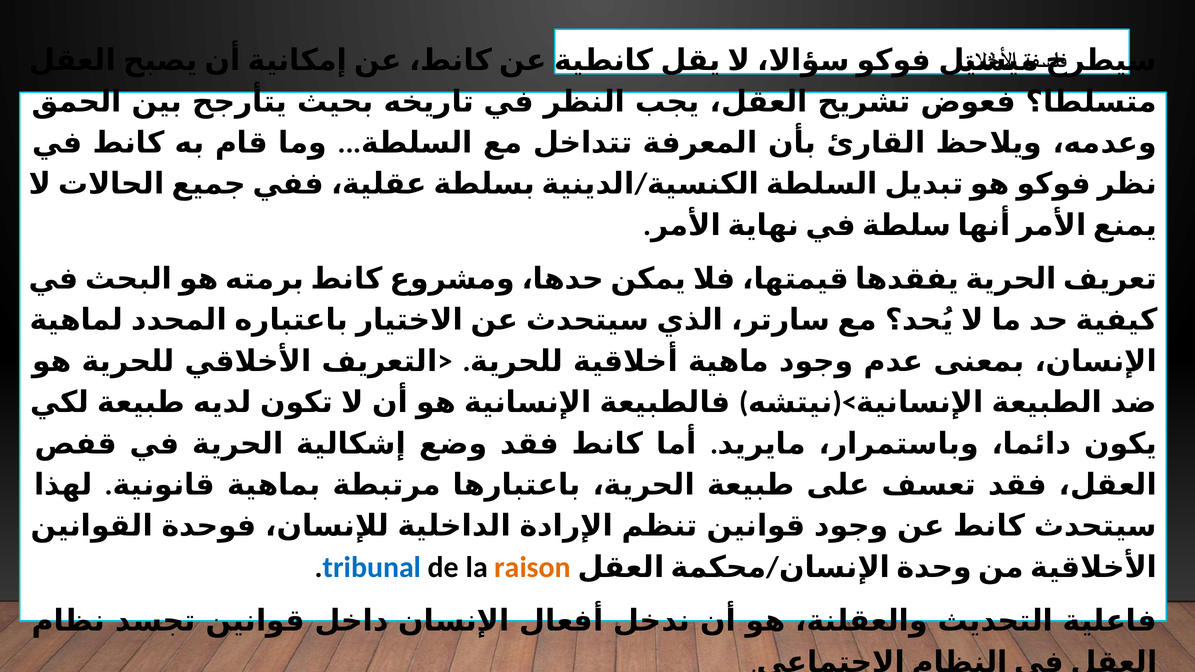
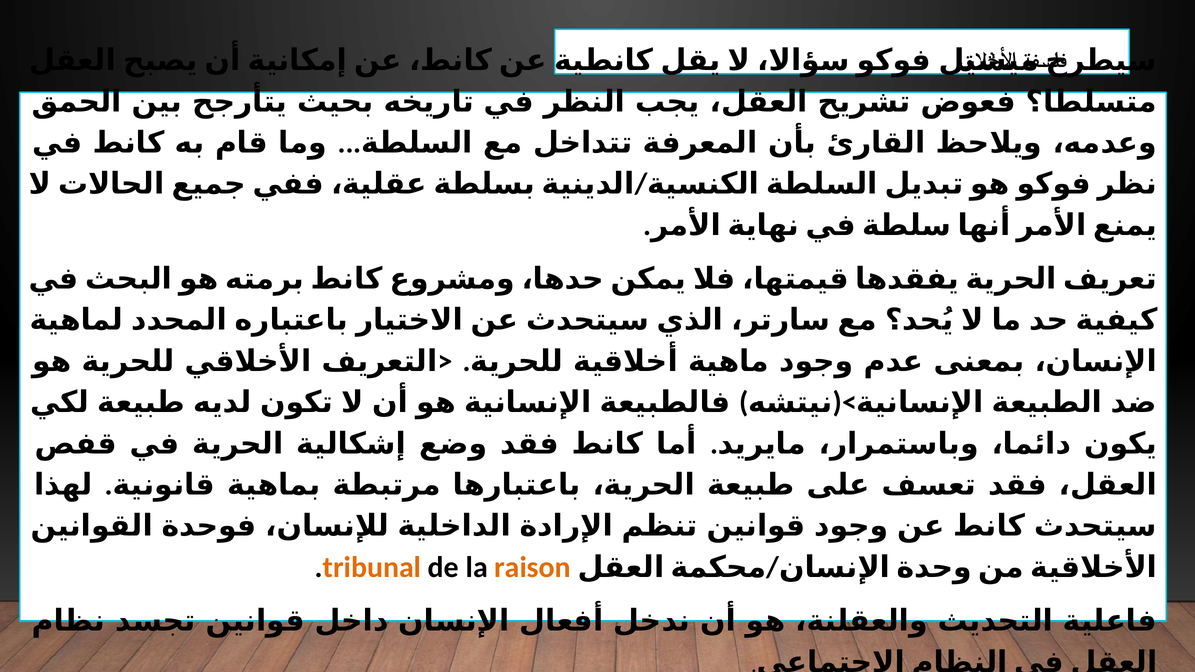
tribunal colour: blue -> orange
